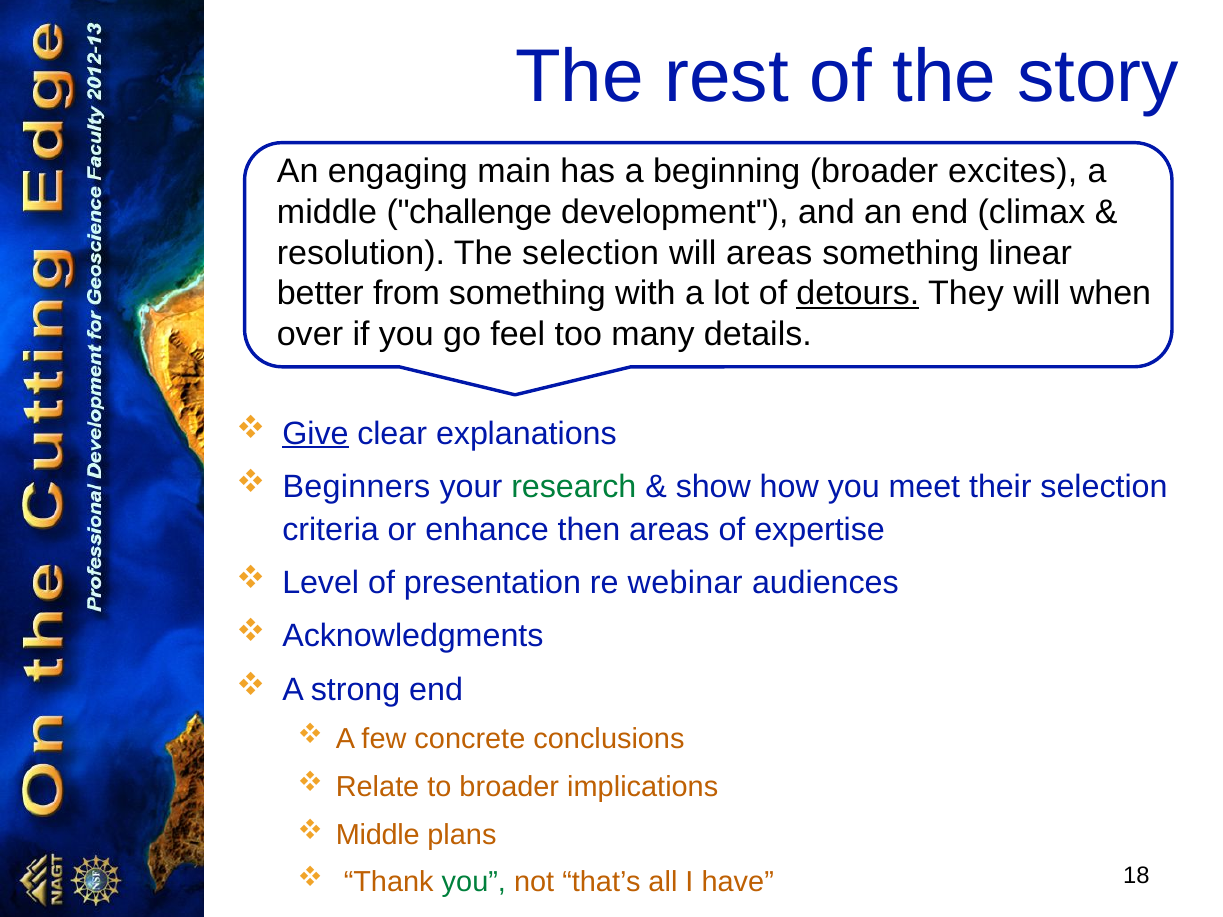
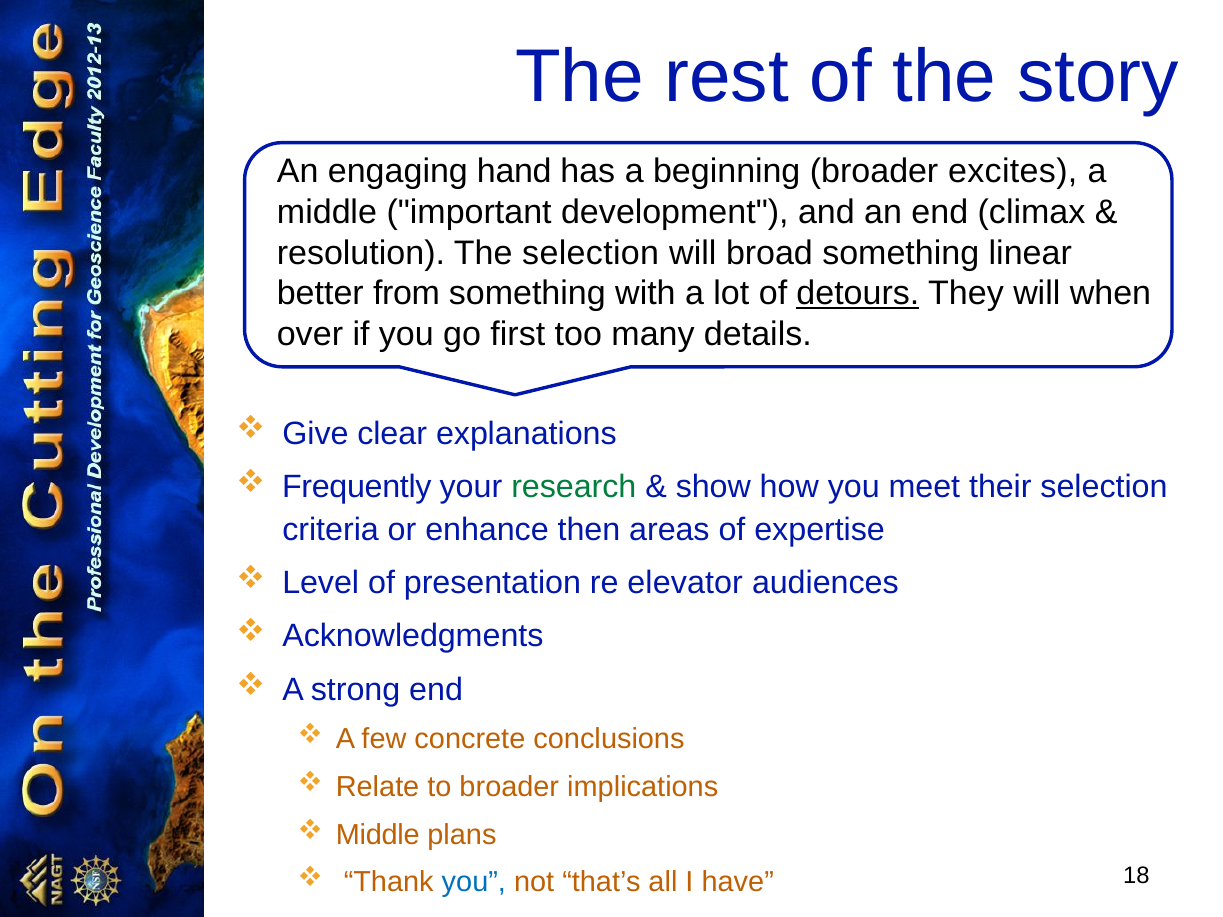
main: main -> hand
challenge: challenge -> important
will areas: areas -> broad
feel: feel -> first
Give underline: present -> none
Beginners: Beginners -> Frequently
webinar: webinar -> elevator
you at (474, 882) colour: green -> blue
